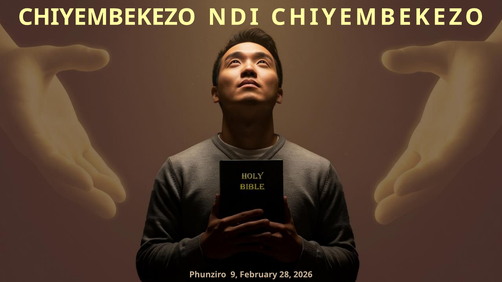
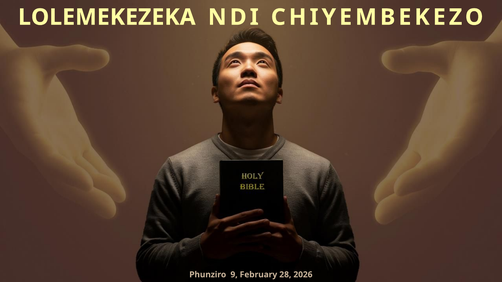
CHIYEMBEKEZO at (107, 17): CHIYEMBEKEZO -> LOLEMEKEZEKA
